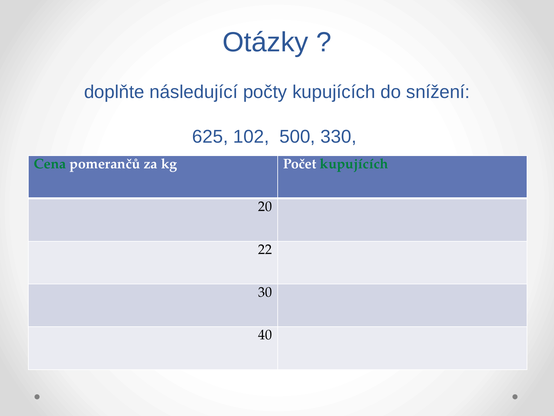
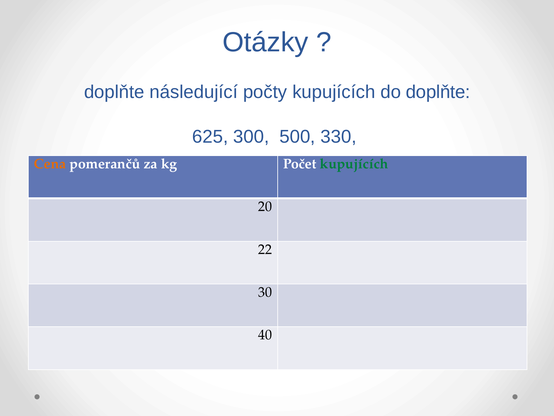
do snížení: snížení -> doplňte
102: 102 -> 300
Cena colour: green -> orange
